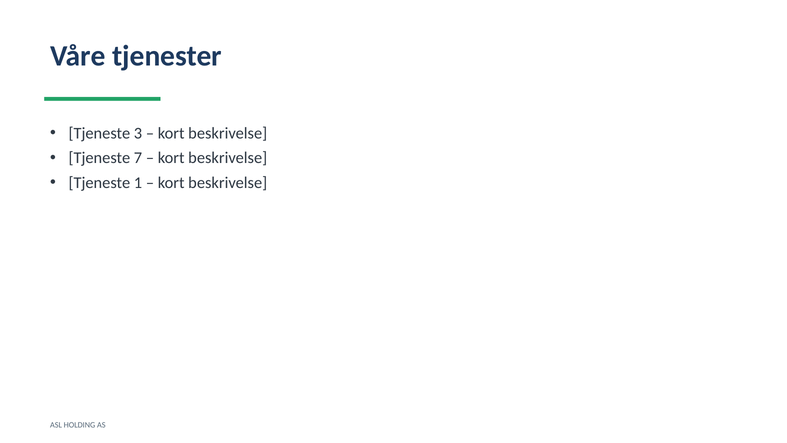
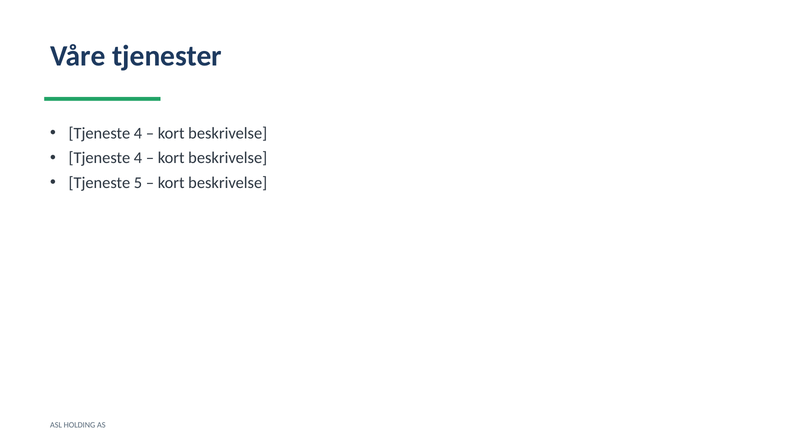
3 at (138, 133): 3 -> 4
7 at (138, 158): 7 -> 4
1: 1 -> 5
